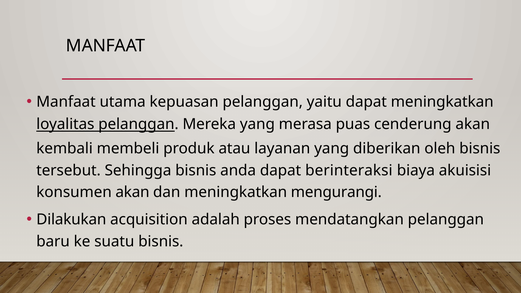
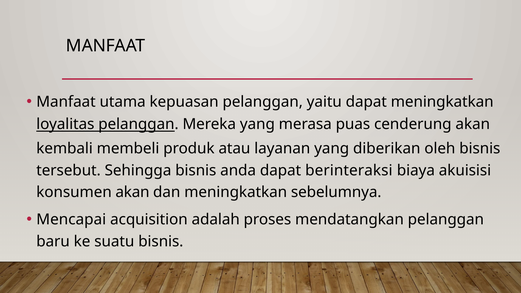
mengurangi: mengurangi -> sebelumnya
Dilakukan: Dilakukan -> Mencapai
